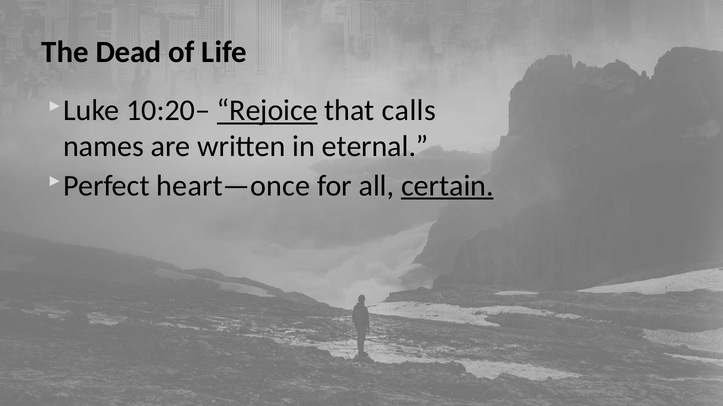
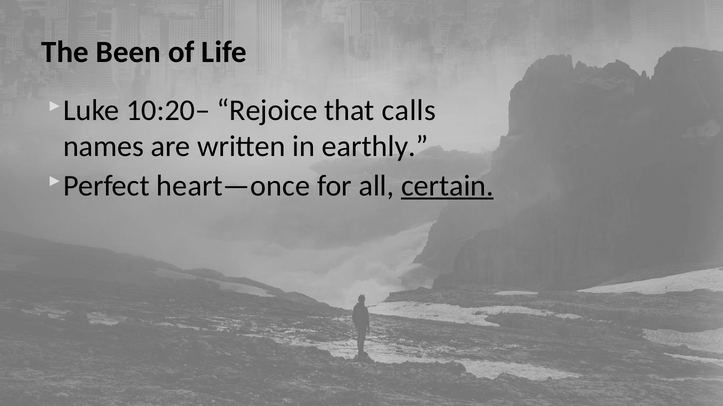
Dead: Dead -> Been
Rejoice underline: present -> none
eternal: eternal -> earthly
